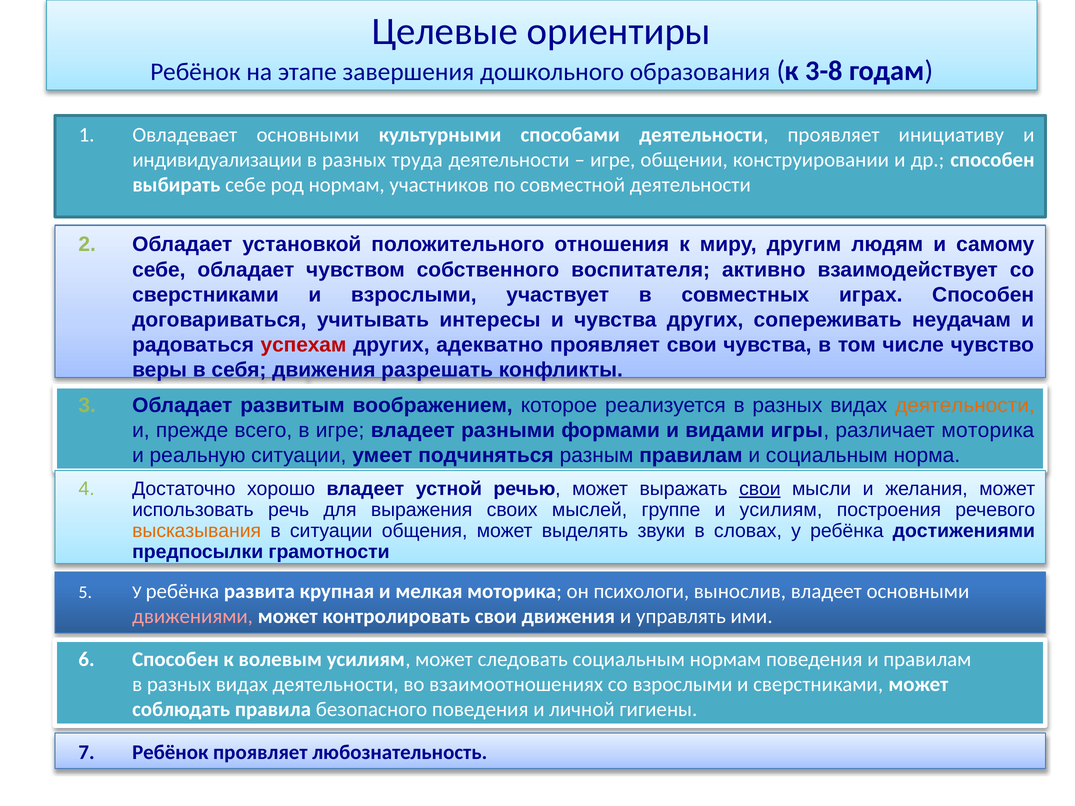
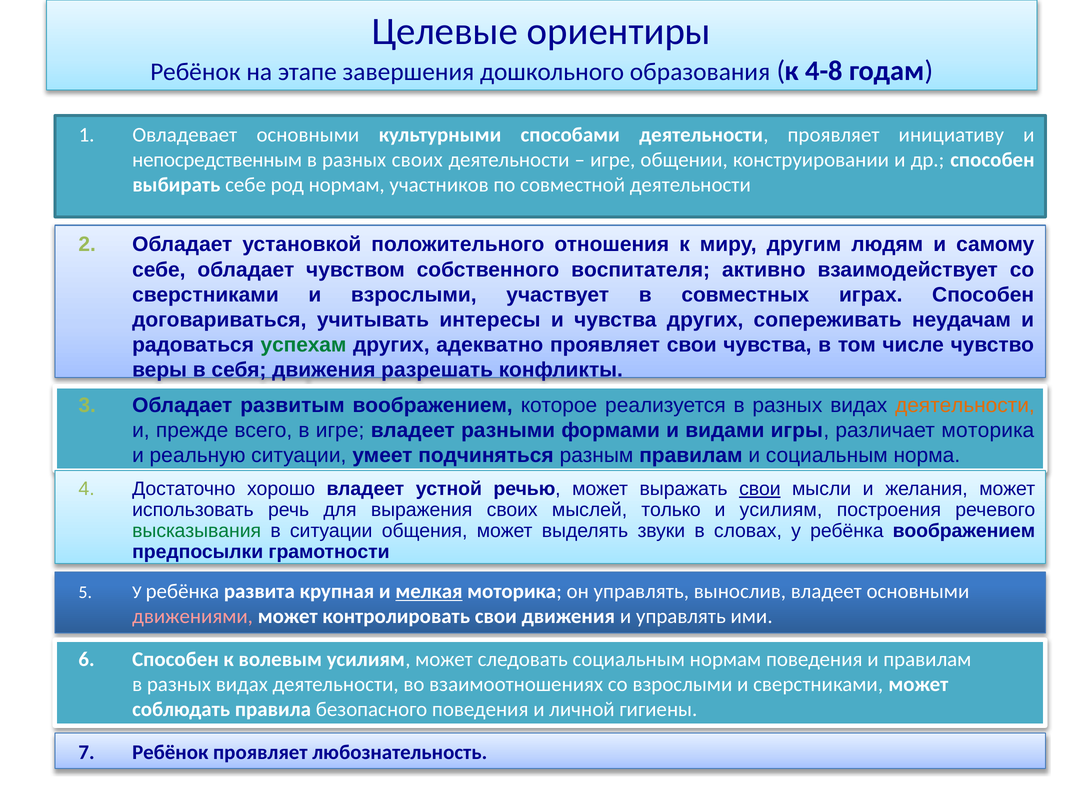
3-8: 3-8 -> 4-8
индивидуализации: индивидуализации -> непосредственным
разных труда: труда -> своих
успехам colour: red -> green
группе: группе -> только
высказывания colour: orange -> green
ребёнка достижениями: достижениями -> воображением
мелкая underline: none -> present
он психологи: психологи -> управлять
